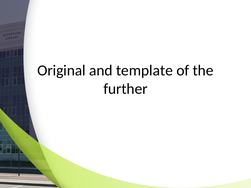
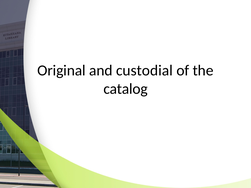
template: template -> custodial
further: further -> catalog
